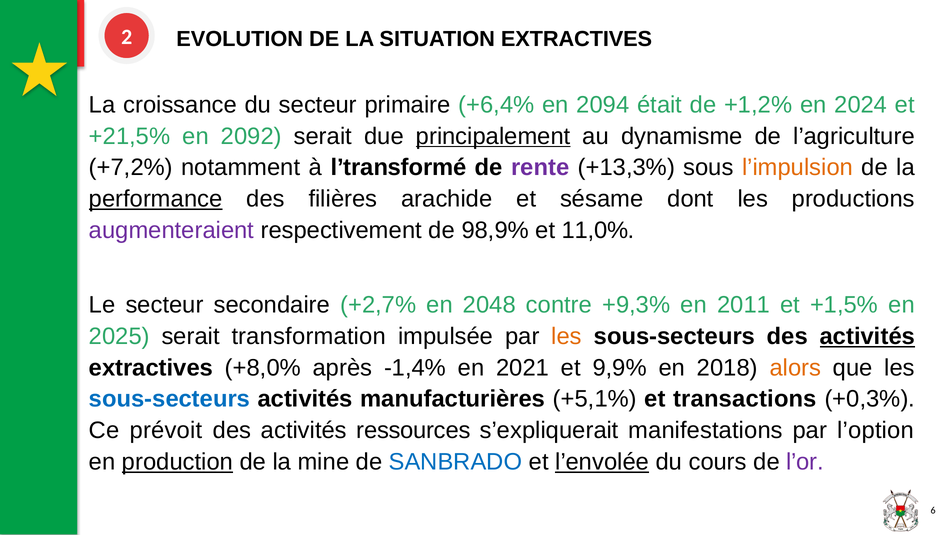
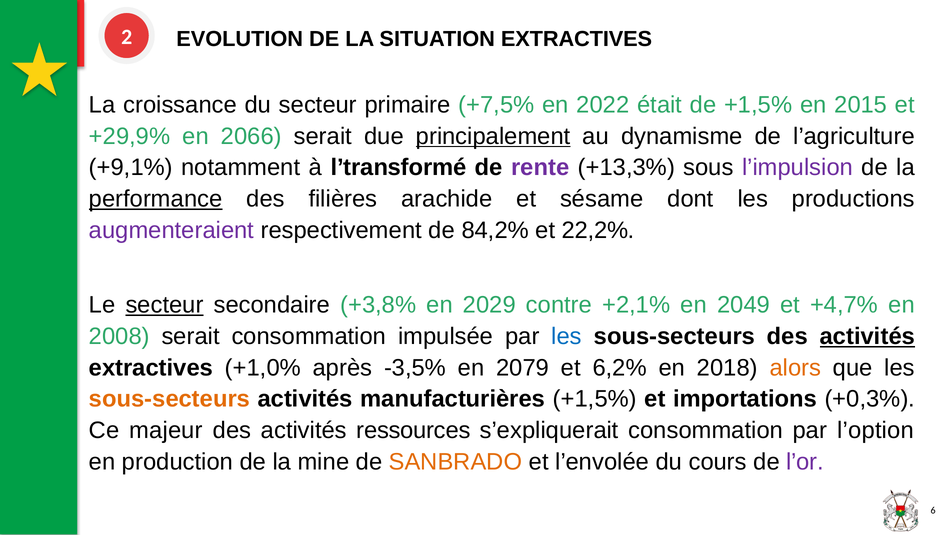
+6,4%: +6,4% -> +7,5%
2094: 2094 -> 2022
de +1,2%: +1,2% -> +1,5%
2024: 2024 -> 2015
+21,5%: +21,5% -> +29,9%
2092: 2092 -> 2066
+7,2%: +7,2% -> +9,1%
l’impulsion colour: orange -> purple
98,9%: 98,9% -> 84,2%
11,0%: 11,0% -> 22,2%
secteur at (165, 305) underline: none -> present
+2,7%: +2,7% -> +3,8%
2048: 2048 -> 2029
+9,3%: +9,3% -> +2,1%
2011: 2011 -> 2049
+1,5%: +1,5% -> +4,7%
2025: 2025 -> 2008
serait transformation: transformation -> consommation
les at (567, 336) colour: orange -> blue
+8,0%: +8,0% -> +1,0%
-1,4%: -1,4% -> -3,5%
2021: 2021 -> 2079
9,9%: 9,9% -> 6,2%
sous-secteurs at (169, 399) colour: blue -> orange
manufacturières +5,1%: +5,1% -> +1,5%
transactions: transactions -> importations
prévoit: prévoit -> majeur
s’expliquerait manifestations: manifestations -> consommation
production underline: present -> none
SANBRADO colour: blue -> orange
l’envolée underline: present -> none
